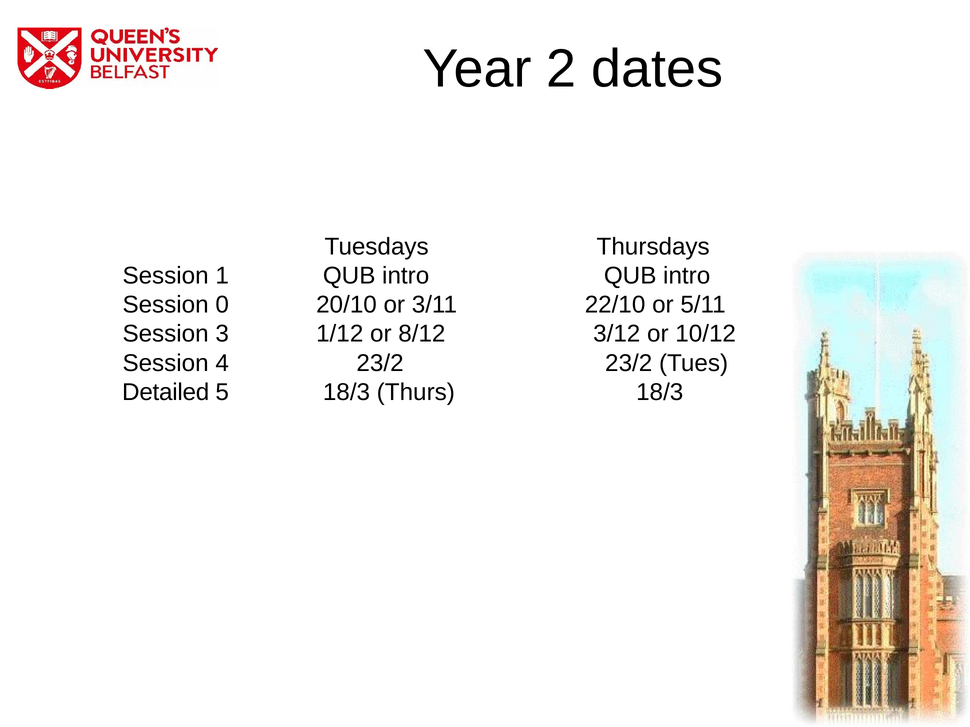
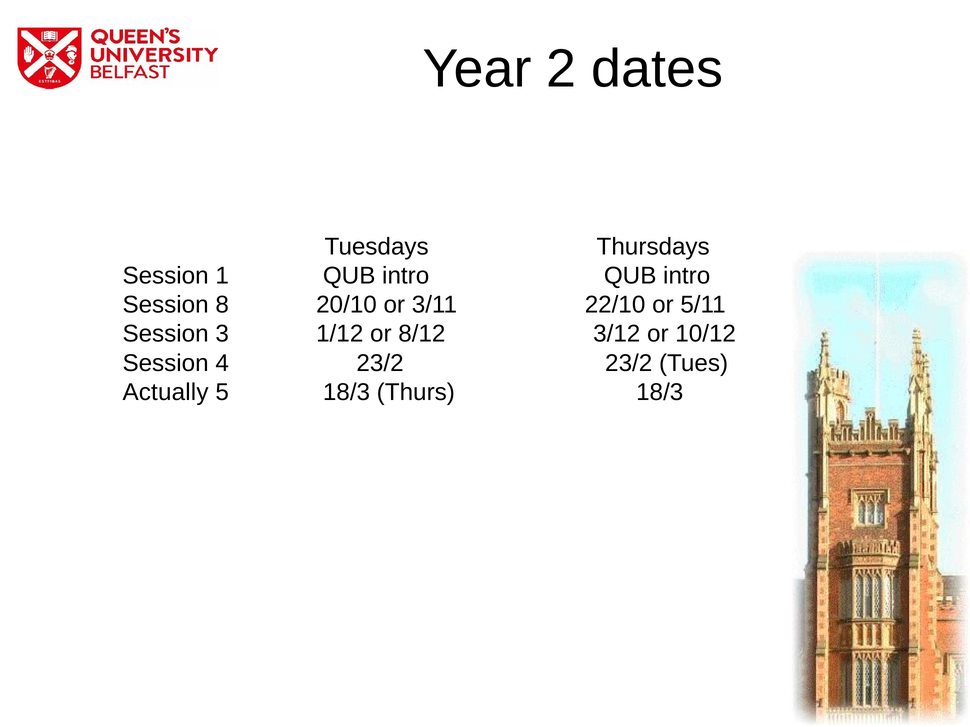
0: 0 -> 8
Detailed: Detailed -> Actually
